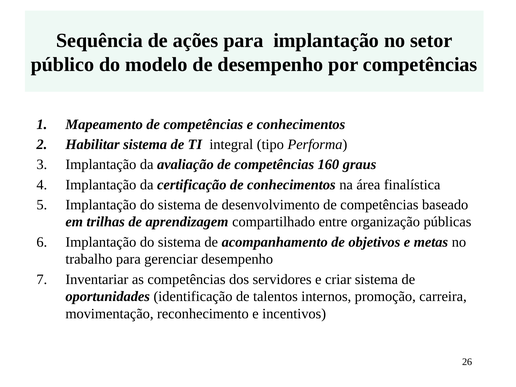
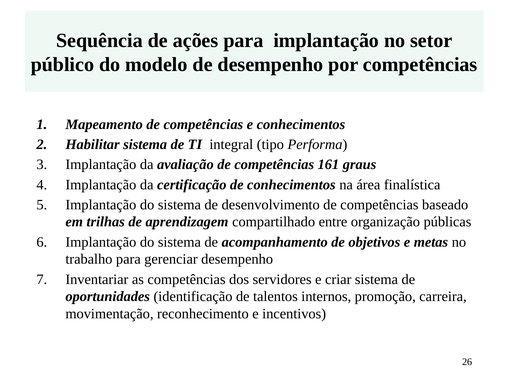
160: 160 -> 161
